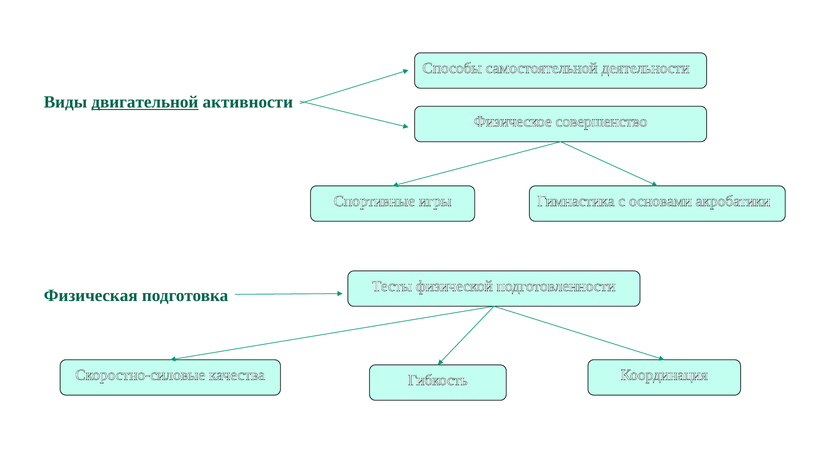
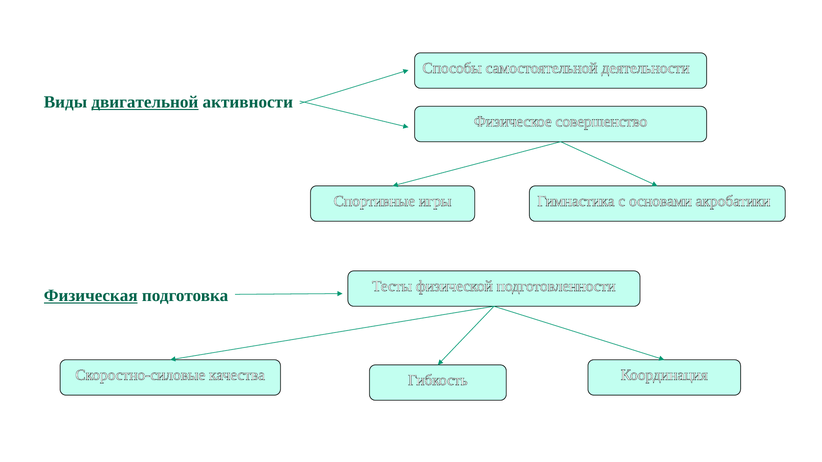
Физическая underline: none -> present
